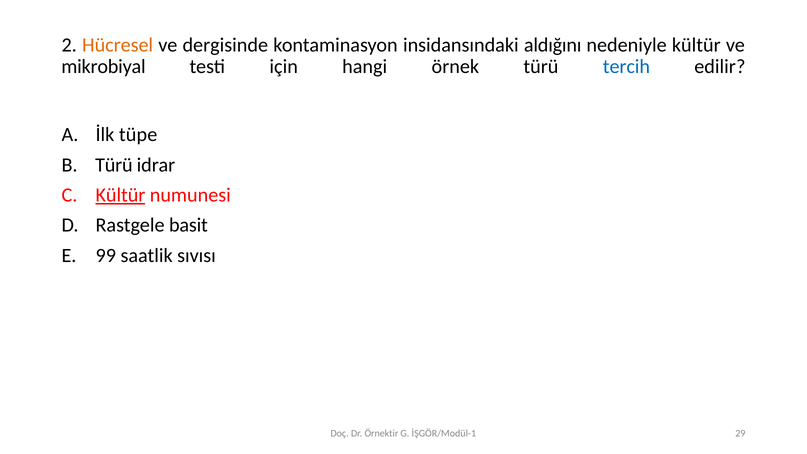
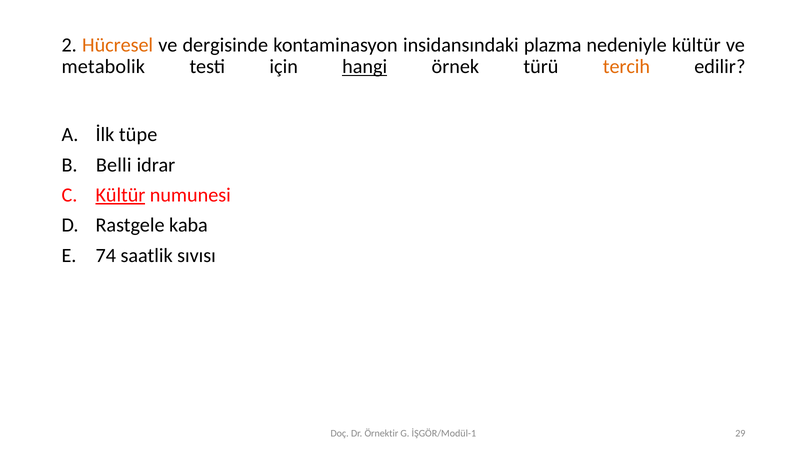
aldığını: aldığını -> plazma
mikrobiyal: mikrobiyal -> metabolik
hangi underline: none -> present
tercih colour: blue -> orange
Türü at (114, 165): Türü -> Belli
basit: basit -> kaba
99: 99 -> 74
